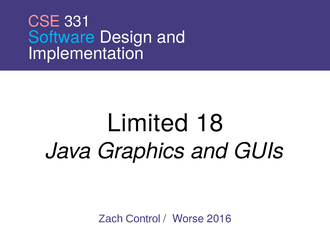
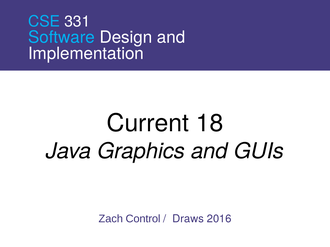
CSE colour: pink -> light blue
Limited: Limited -> Current
Worse: Worse -> Draws
